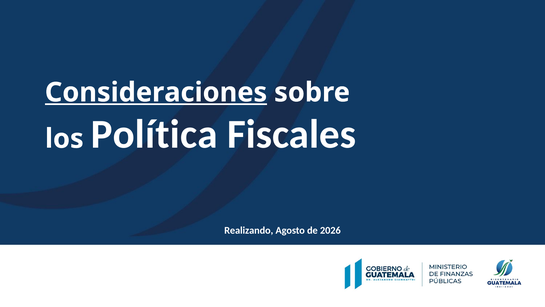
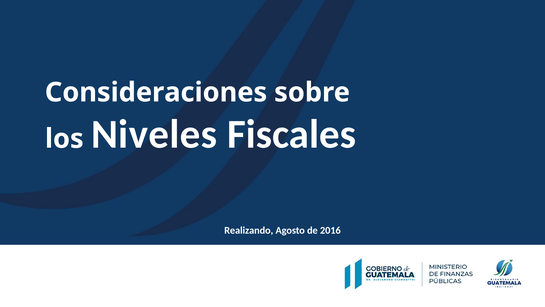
Consideraciones underline: present -> none
Política: Política -> Niveles
2026: 2026 -> 2016
